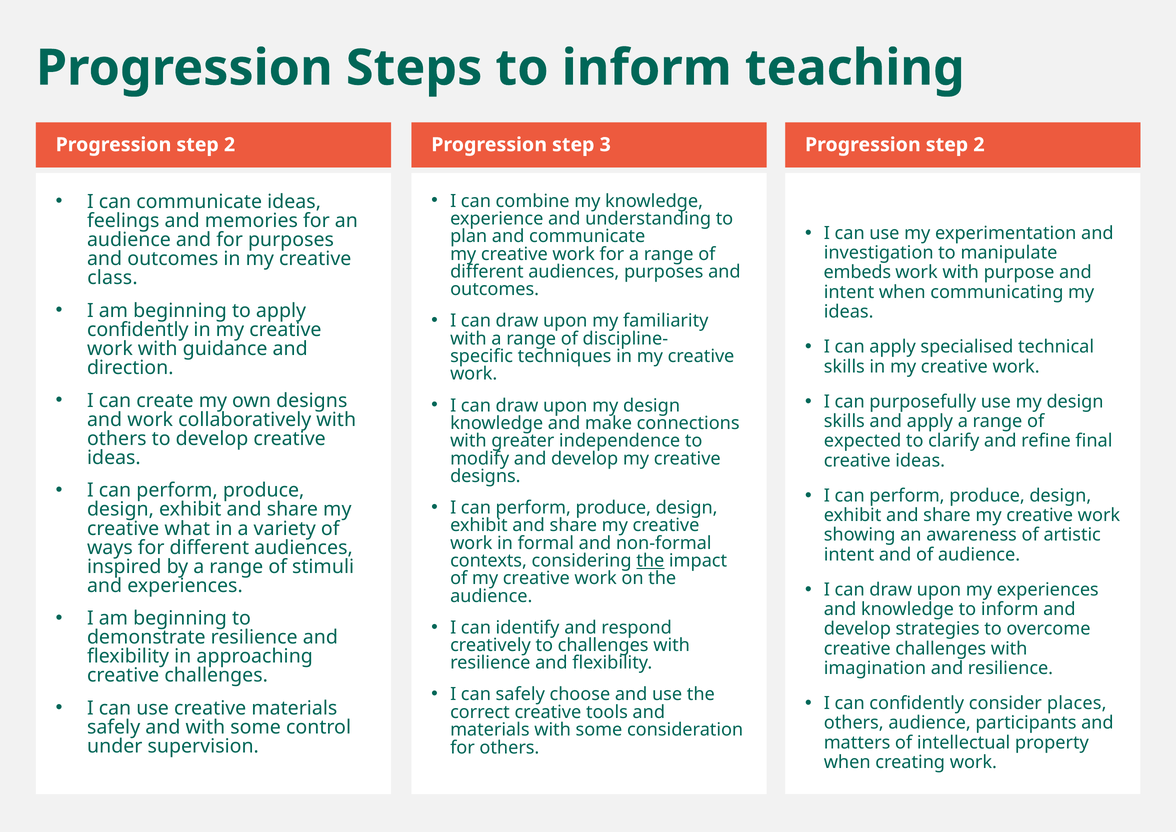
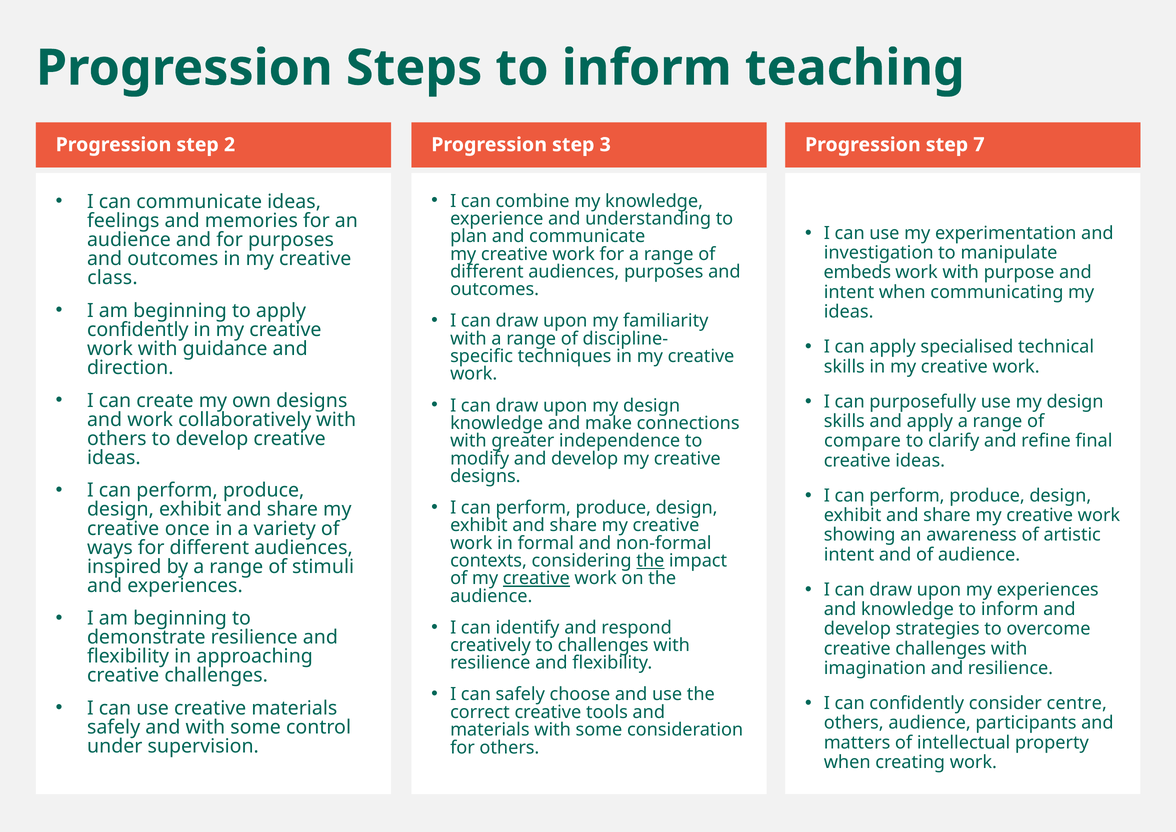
2 at (979, 145): 2 -> 7
expected: expected -> compare
what: what -> once
creative at (536, 578) underline: none -> present
places: places -> centre
